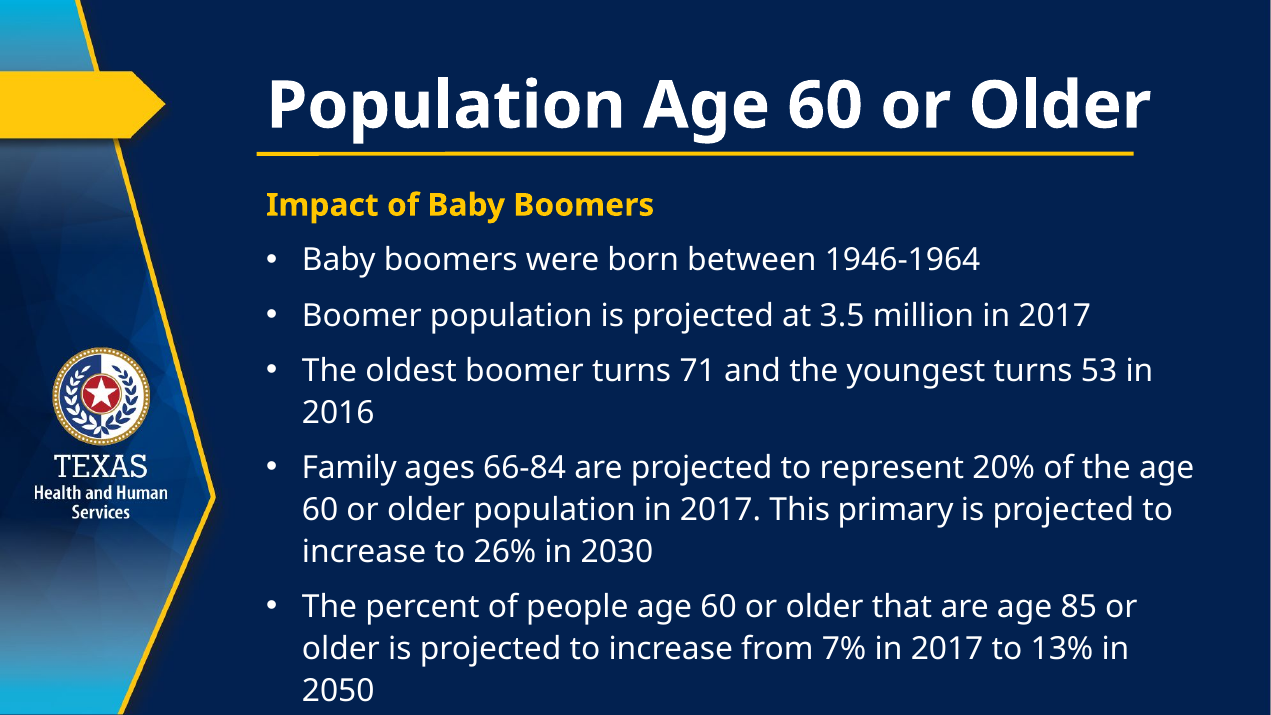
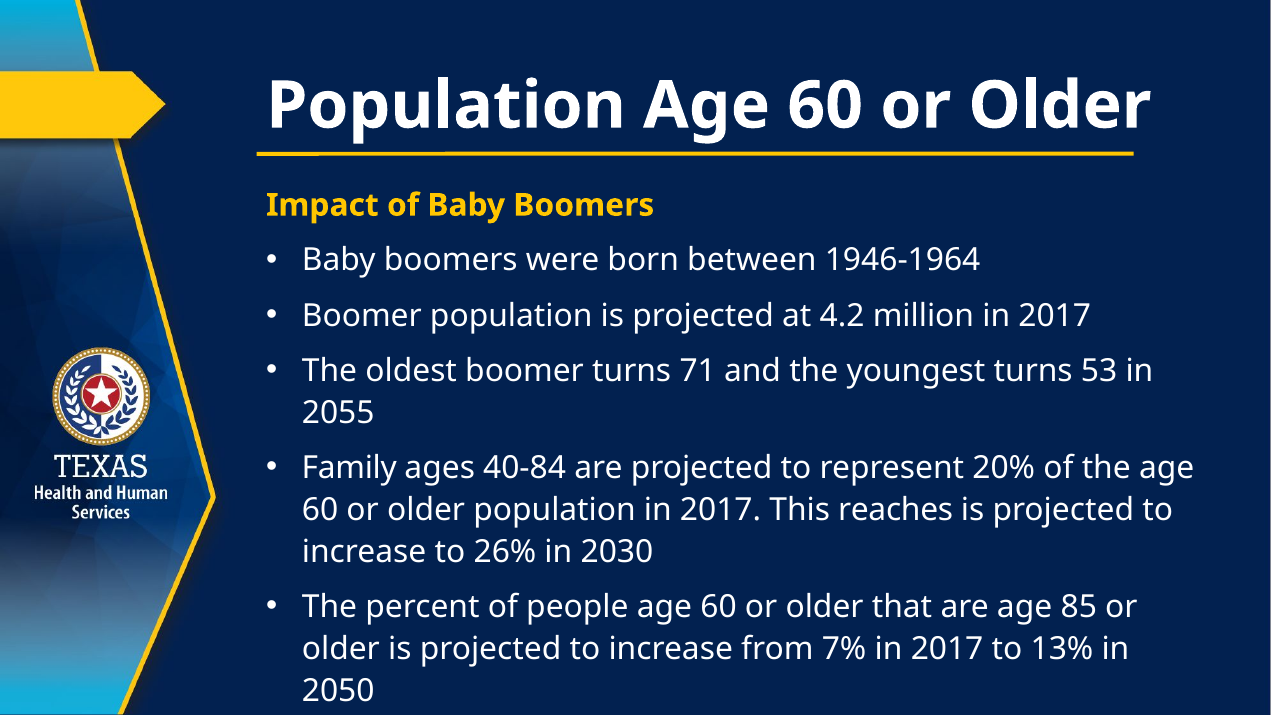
3.5: 3.5 -> 4.2
2016: 2016 -> 2055
66-84: 66-84 -> 40-84
primary: primary -> reaches
